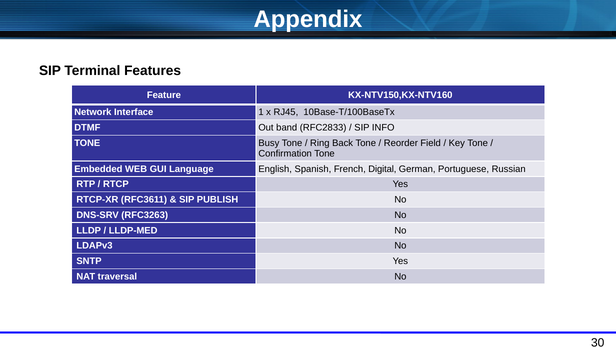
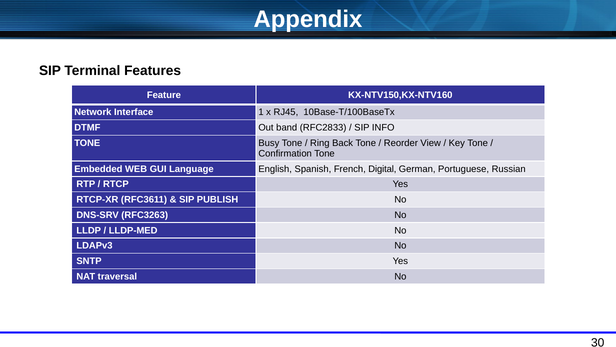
Field: Field -> View
